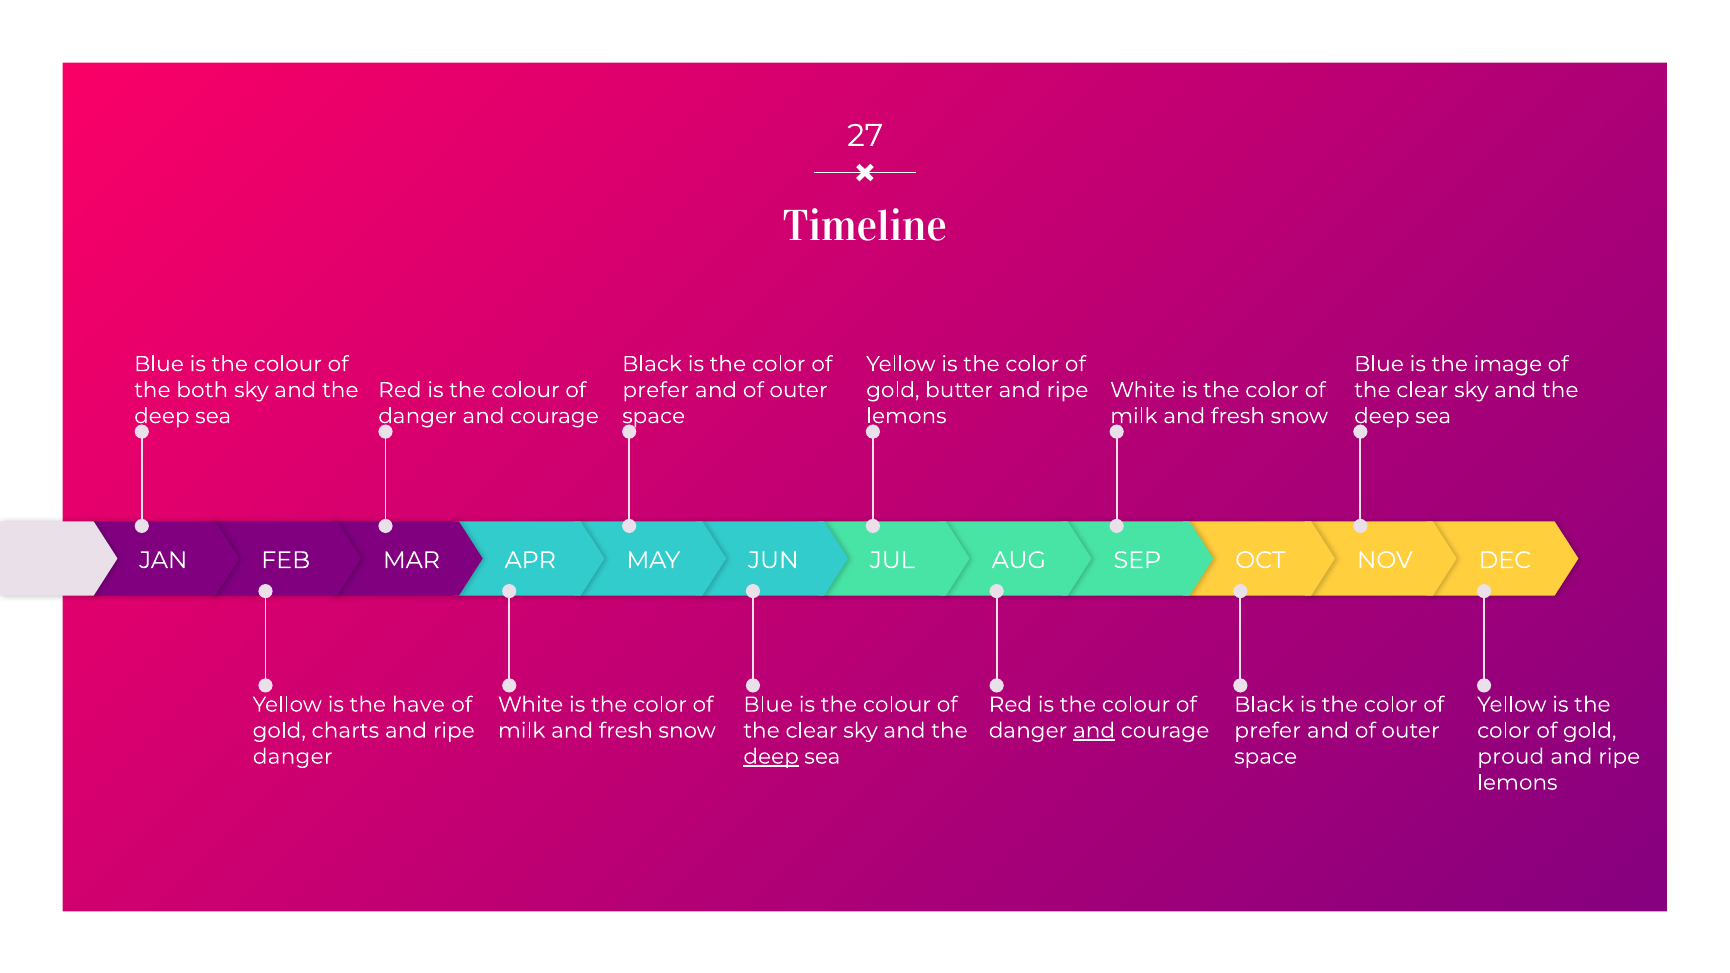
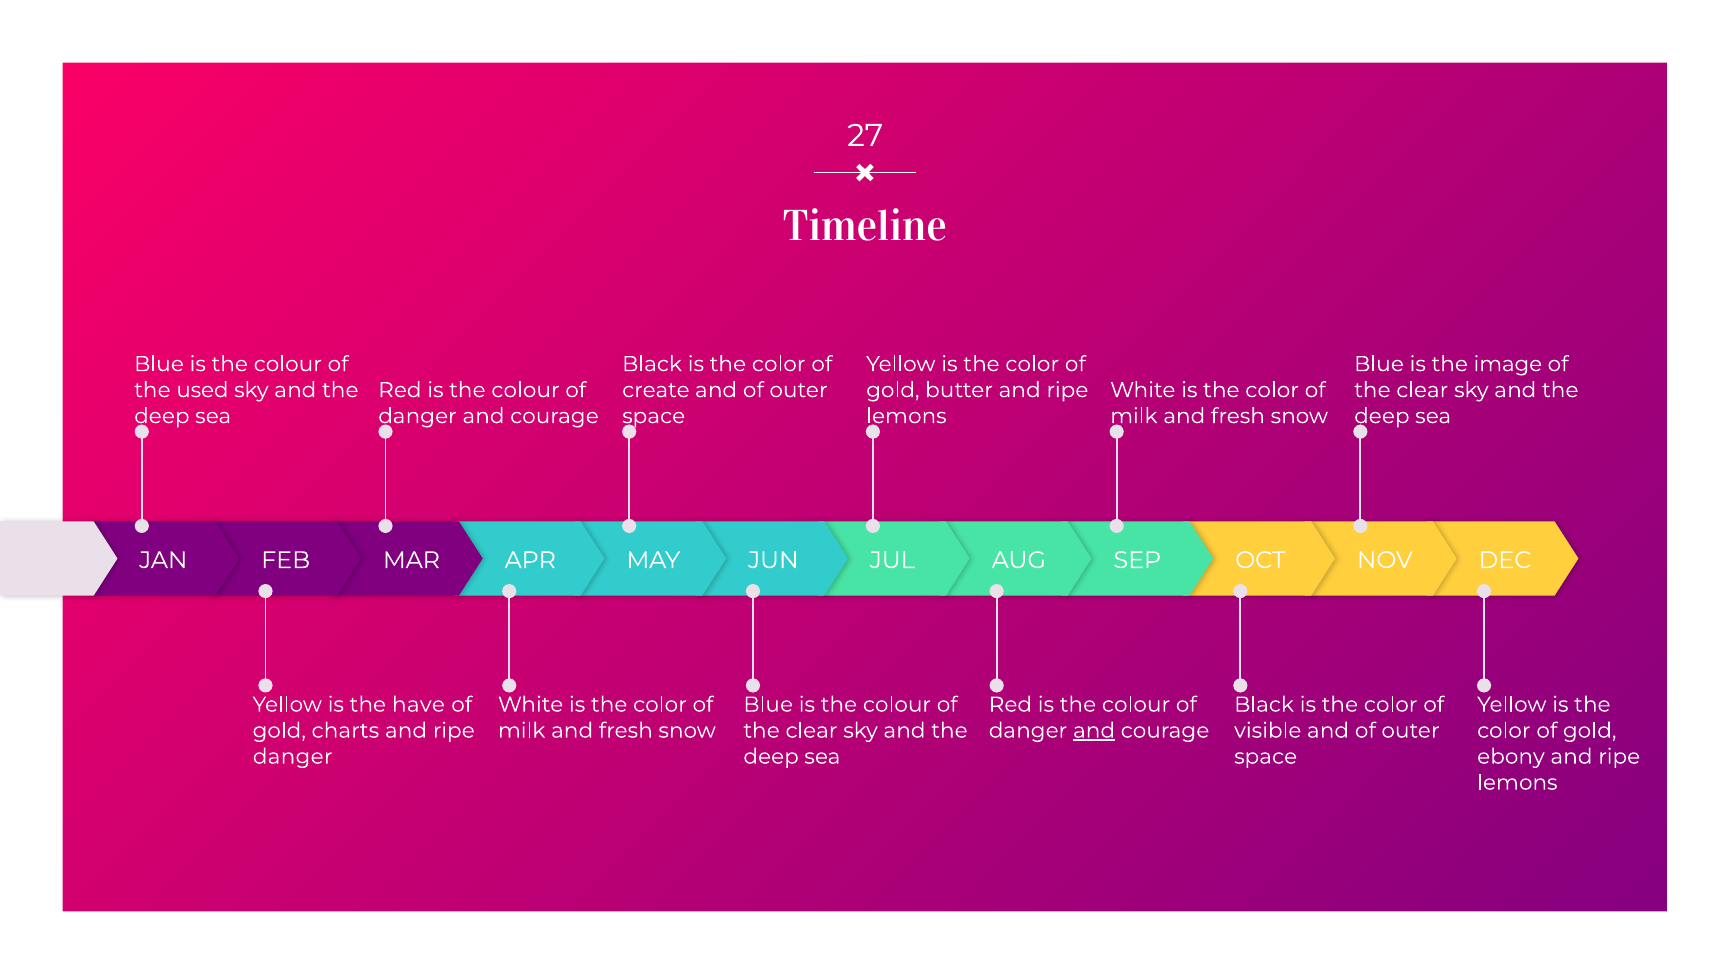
both: both -> used
prefer at (656, 390): prefer -> create
prefer at (1268, 731): prefer -> visible
deep at (771, 757) underline: present -> none
proud: proud -> ebony
